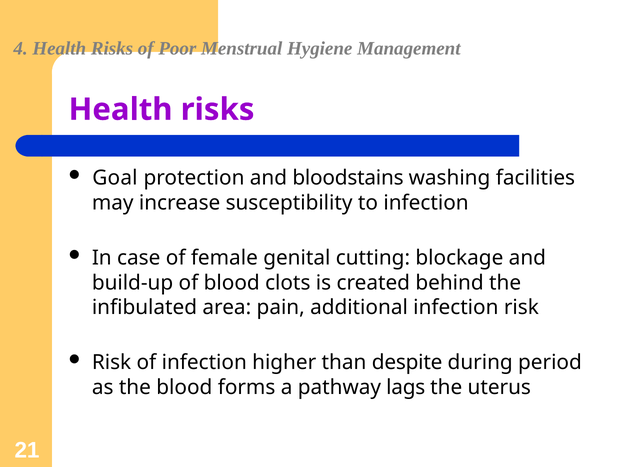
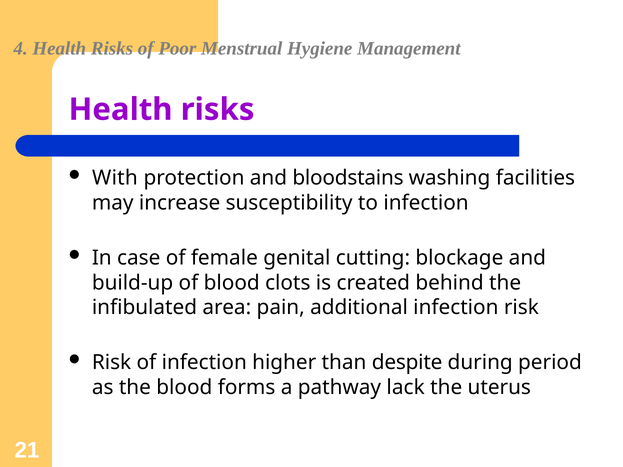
Goal: Goal -> With
lags: lags -> lack
